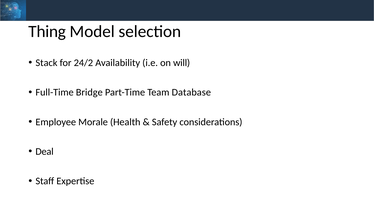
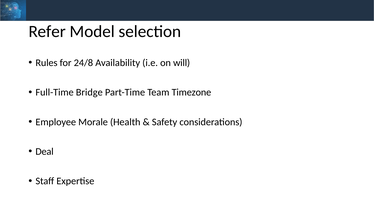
Thing: Thing -> Refer
Stack: Stack -> Rules
24/2: 24/2 -> 24/8
Database: Database -> Timezone
